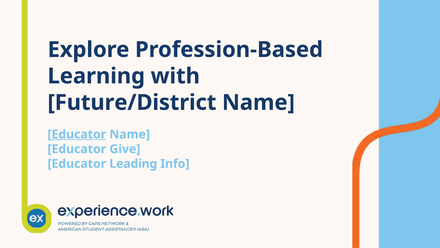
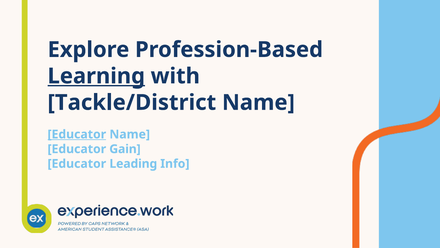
Learning underline: none -> present
Future/District: Future/District -> Tackle/District
Give: Give -> Gain
